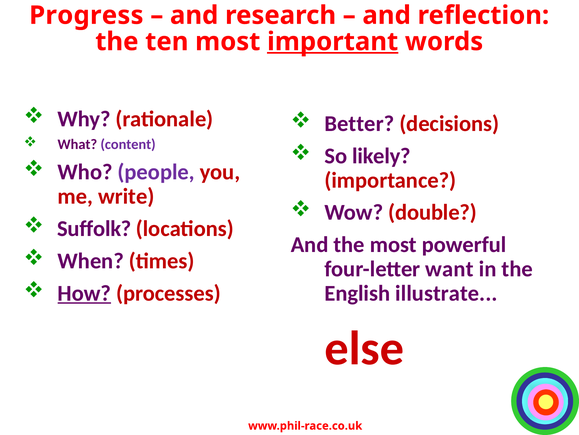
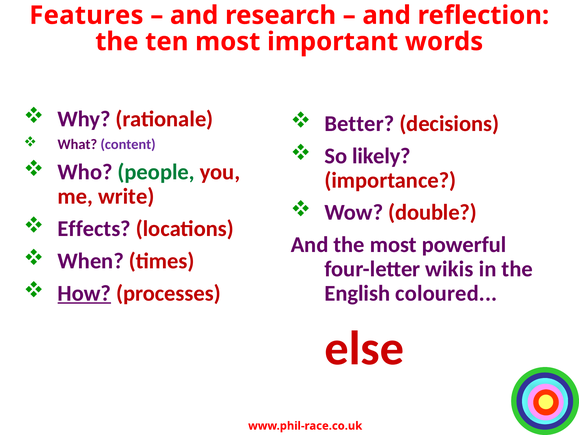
Progress: Progress -> Features
important underline: present -> none
people colour: purple -> green
Suffolk: Suffolk -> Effects
want: want -> wikis
illustrate: illustrate -> coloured
